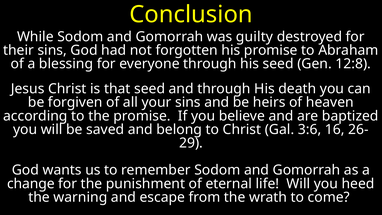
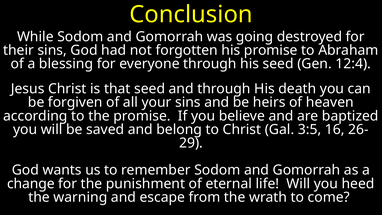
guilty: guilty -> going
12:8: 12:8 -> 12:4
3:6: 3:6 -> 3:5
